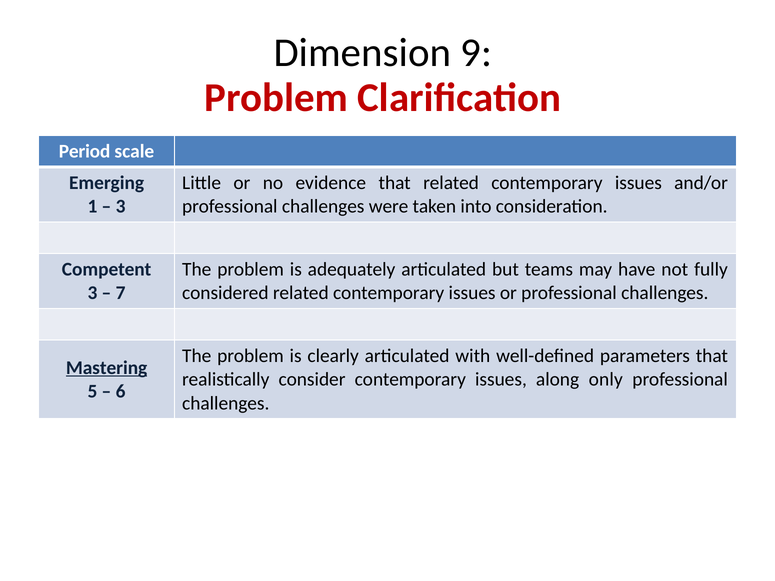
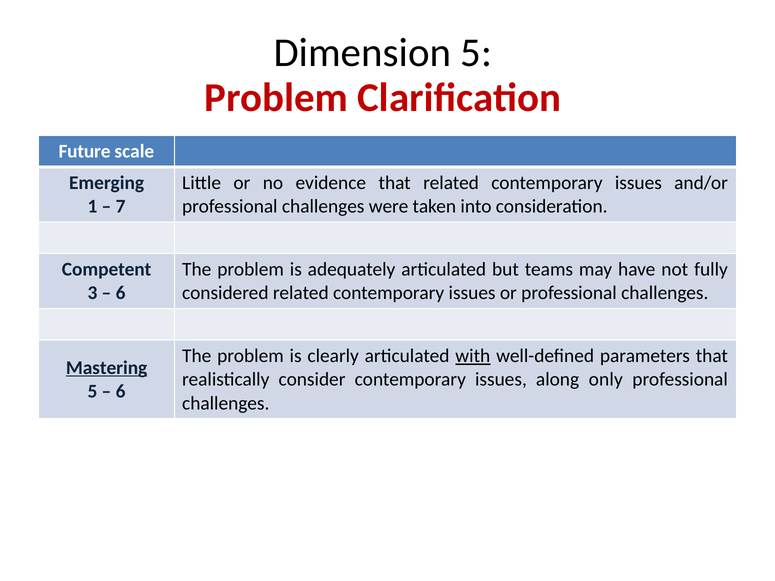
Dimension 9: 9 -> 5
Period: Period -> Future
3 at (121, 207): 3 -> 7
7 at (121, 293): 7 -> 6
with underline: none -> present
